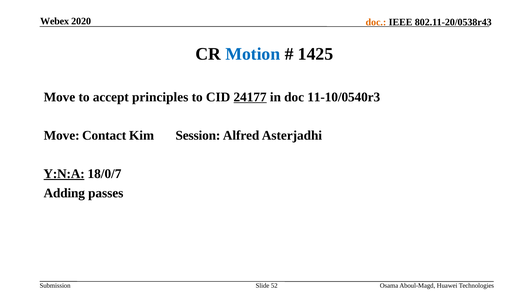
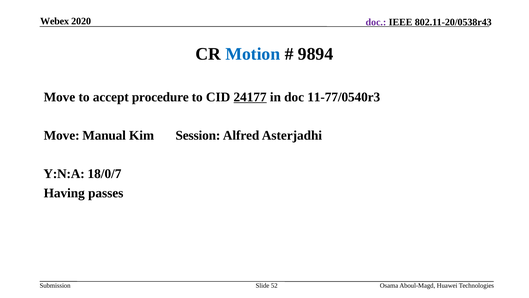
doc at (376, 22) colour: orange -> purple
1425: 1425 -> 9894
principles: principles -> procedure
11-10/0540r3: 11-10/0540r3 -> 11-77/0540r3
Contact: Contact -> Manual
Y:N:A underline: present -> none
Adding: Adding -> Having
